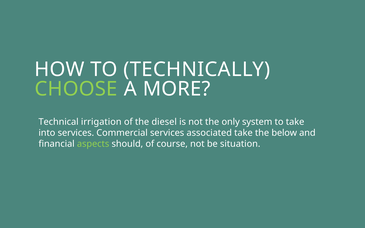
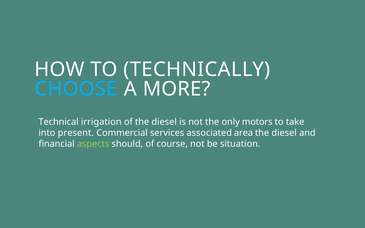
CHOOSE colour: light green -> light blue
system: system -> motors
into services: services -> present
associated take: take -> area
below at (284, 133): below -> diesel
